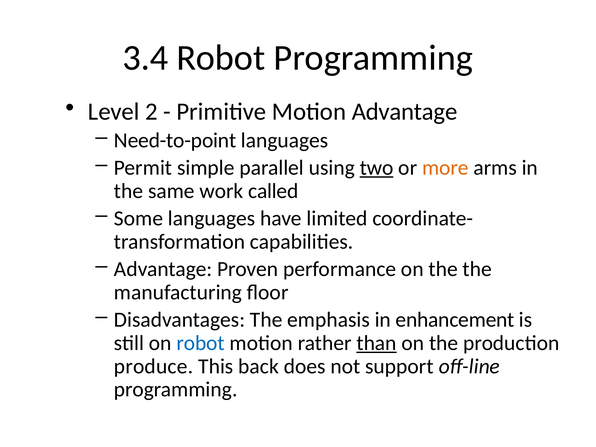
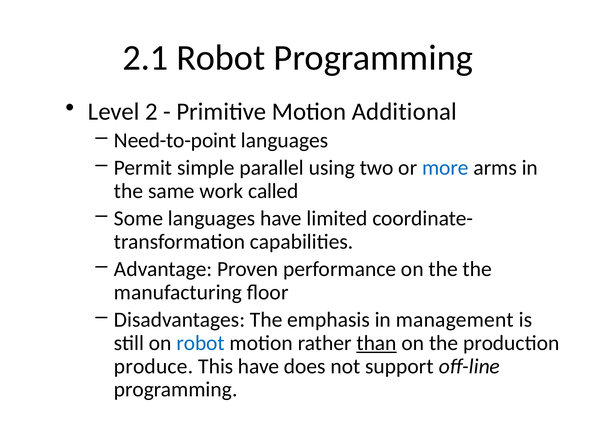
3.4: 3.4 -> 2.1
Motion Advantage: Advantage -> Additional
two underline: present -> none
more colour: orange -> blue
enhancement: enhancement -> management
This back: back -> have
